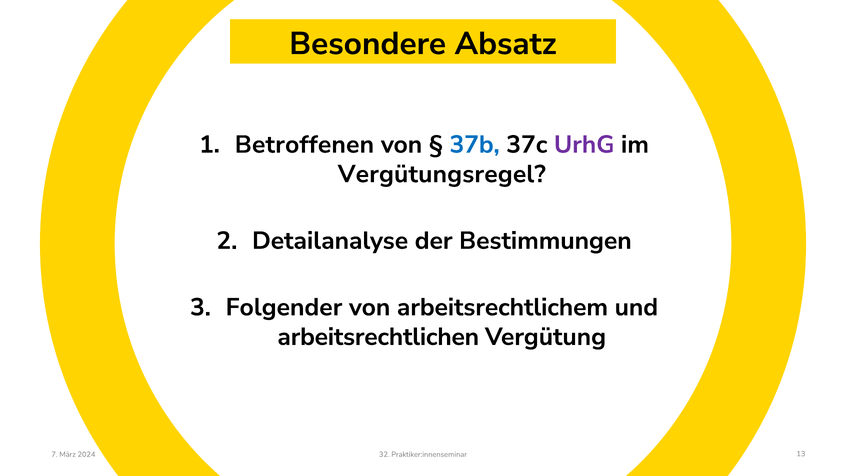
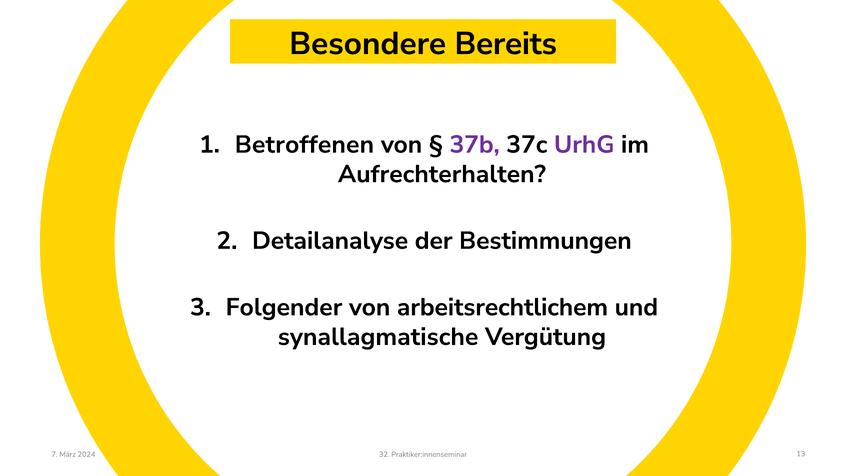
Absatz: Absatz -> Bereits
37b colour: blue -> purple
Vergütungsregel: Vergütungsregel -> Aufrechterhalten
arbeitsrechtlichen: arbeitsrechtlichen -> synallagmatische
